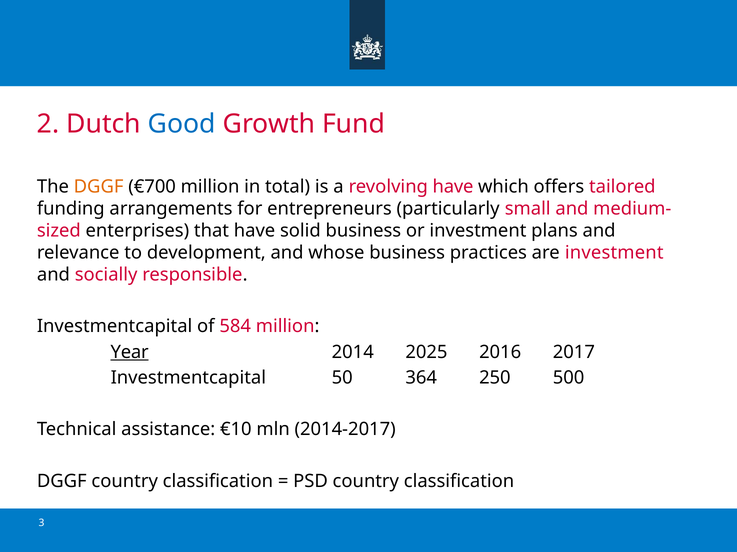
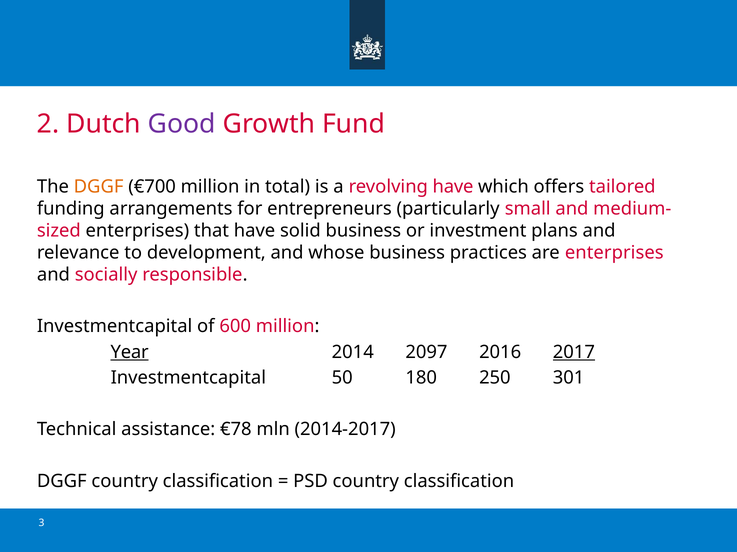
Good colour: blue -> purple
are investment: investment -> enterprises
584: 584 -> 600
2025: 2025 -> 2097
2017 underline: none -> present
364: 364 -> 180
500: 500 -> 301
€10: €10 -> €78
